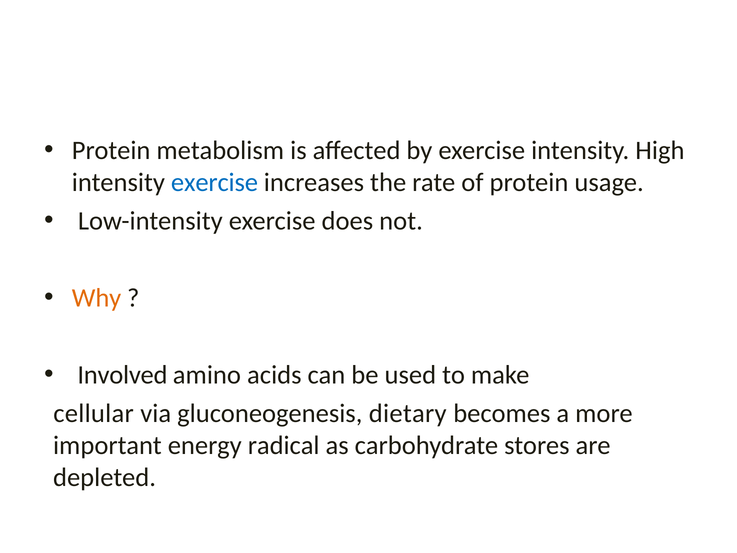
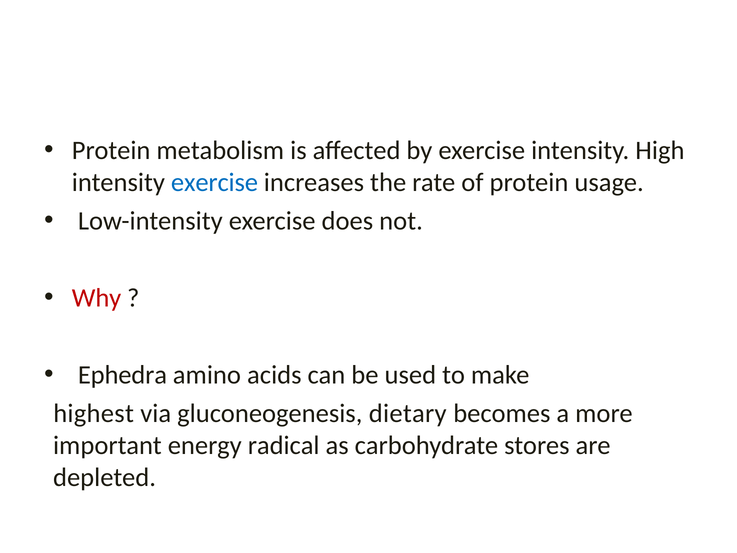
Why colour: orange -> red
Involved: Involved -> Ephedra
cellular: cellular -> highest
